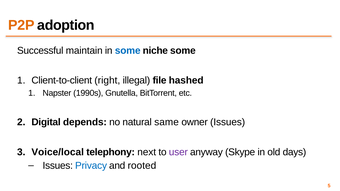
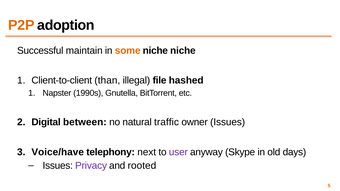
some at (128, 51) colour: blue -> orange
niche some: some -> niche
right: right -> than
depends: depends -> between
same: same -> traffic
Voice/local: Voice/local -> Voice/have
Privacy colour: blue -> purple
